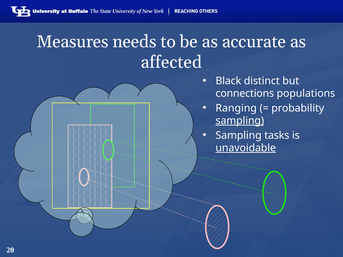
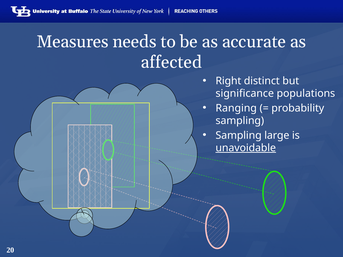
Black: Black -> Right
connections: connections -> significance
sampling at (240, 121) underline: present -> none
tasks: tasks -> large
